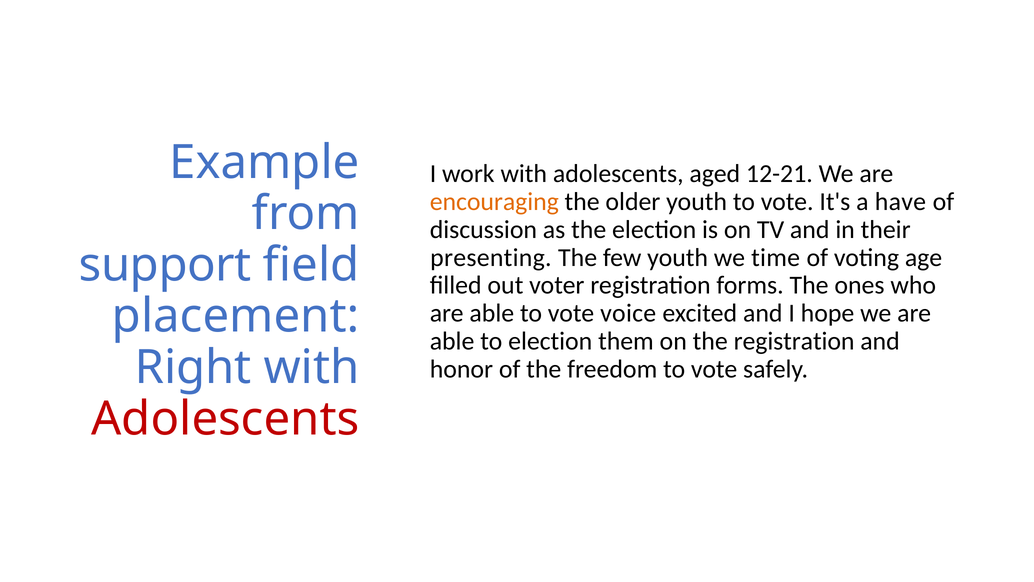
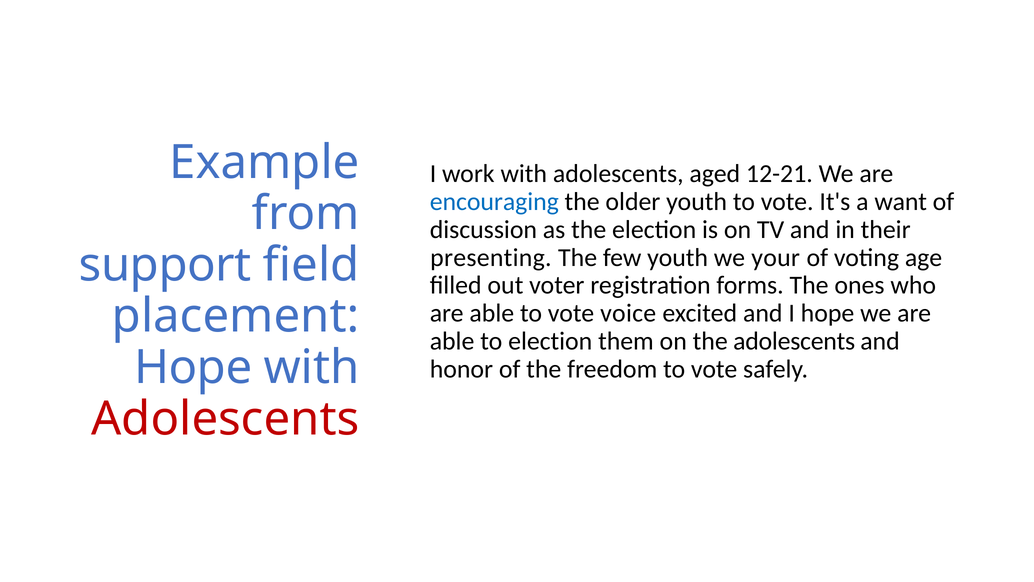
encouraging colour: orange -> blue
have: have -> want
time: time -> your
the registration: registration -> adolescents
Right at (193, 367): Right -> Hope
